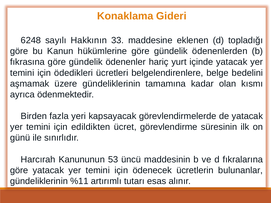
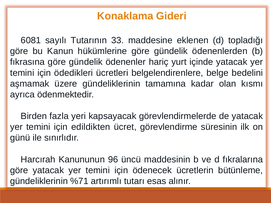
6248: 6248 -> 6081
Hakkının: Hakkının -> Tutarının
53: 53 -> 96
bulunanlar: bulunanlar -> bütünleme
%11: %11 -> %71
